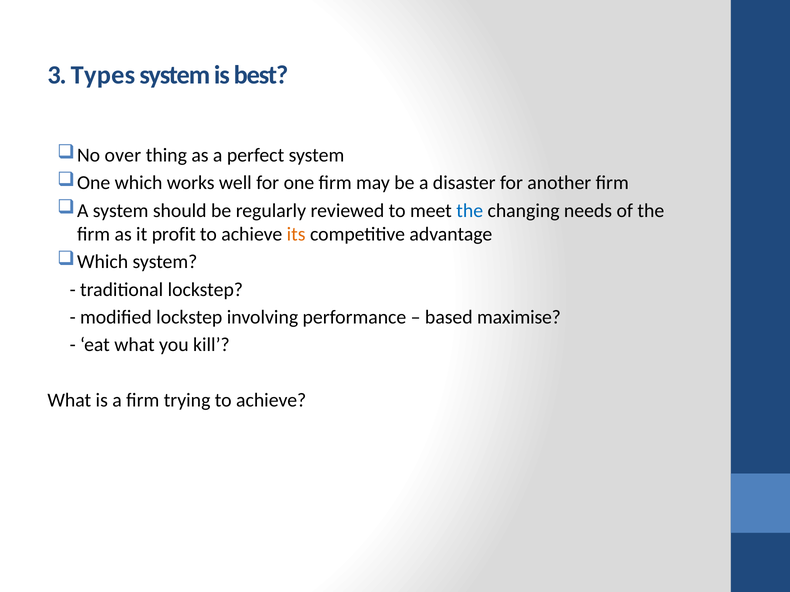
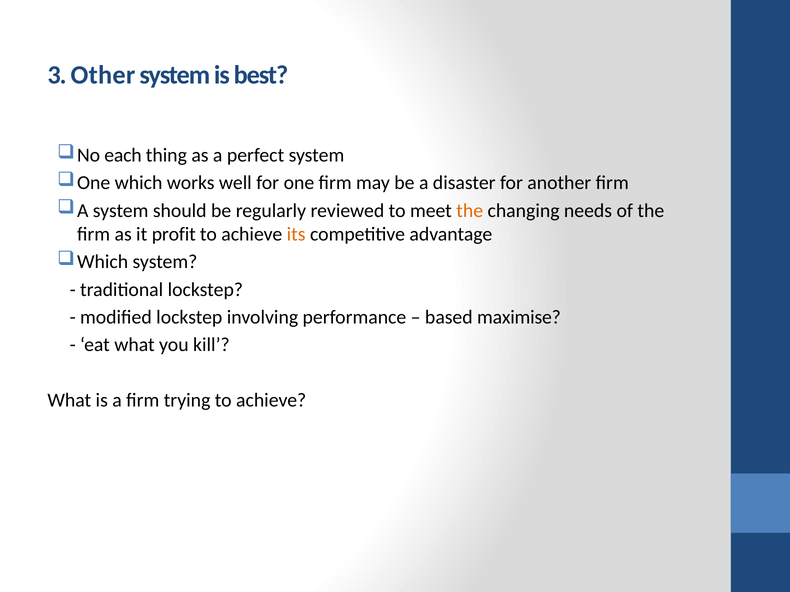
Types: Types -> Other
over: over -> each
the at (470, 211) colour: blue -> orange
